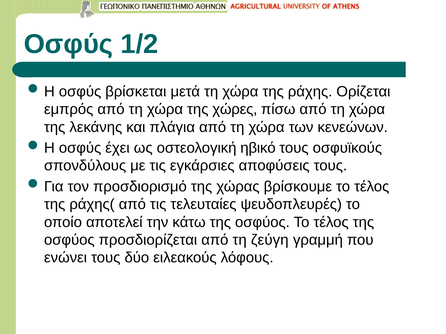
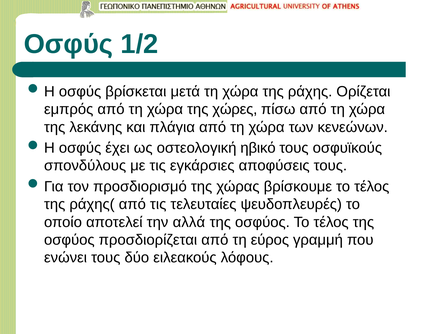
κάτω: κάτω -> αλλά
ζεύγη: ζεύγη -> εύρος
